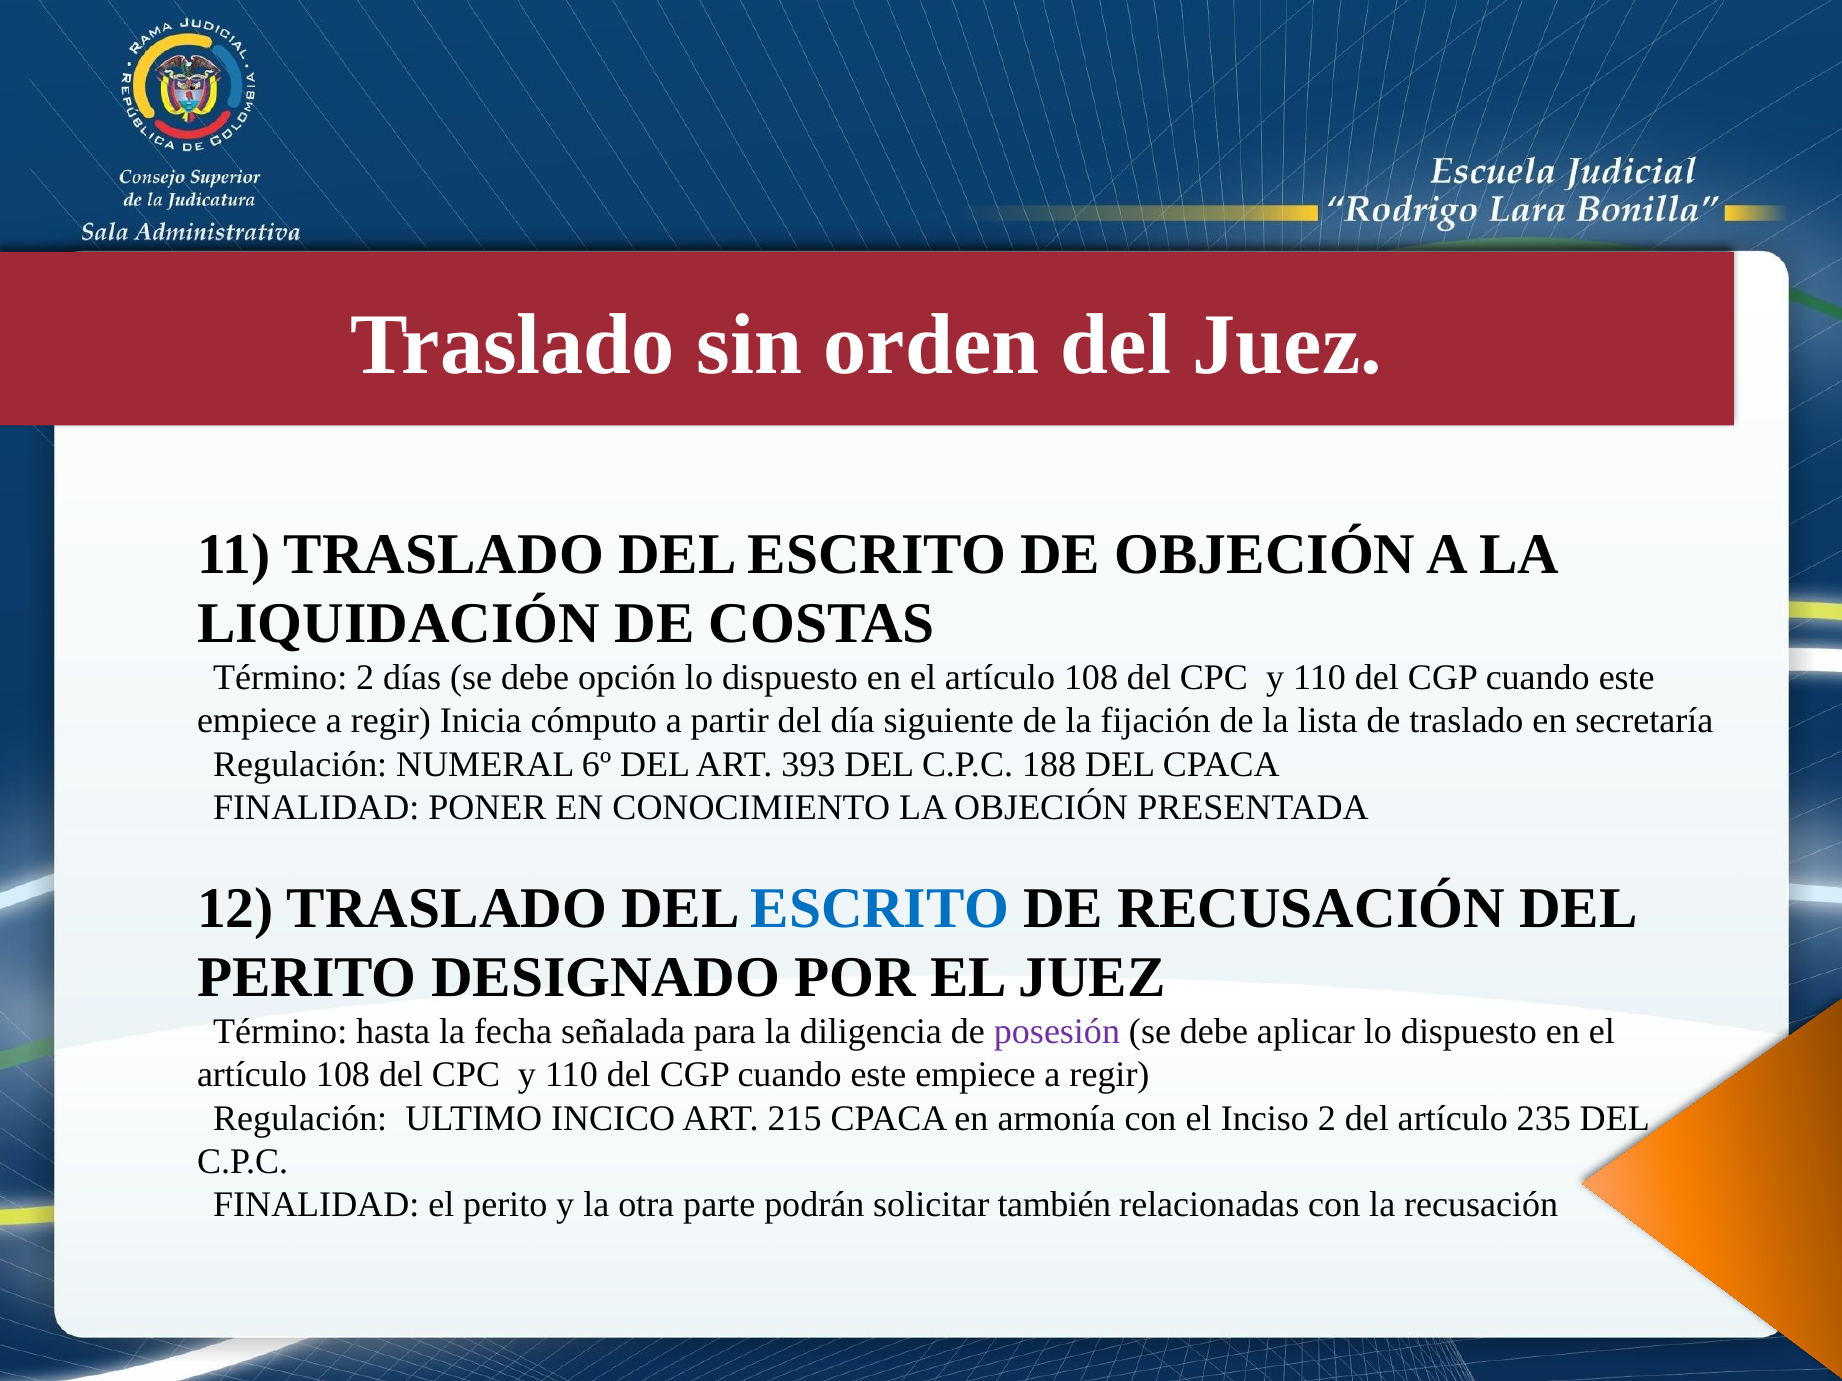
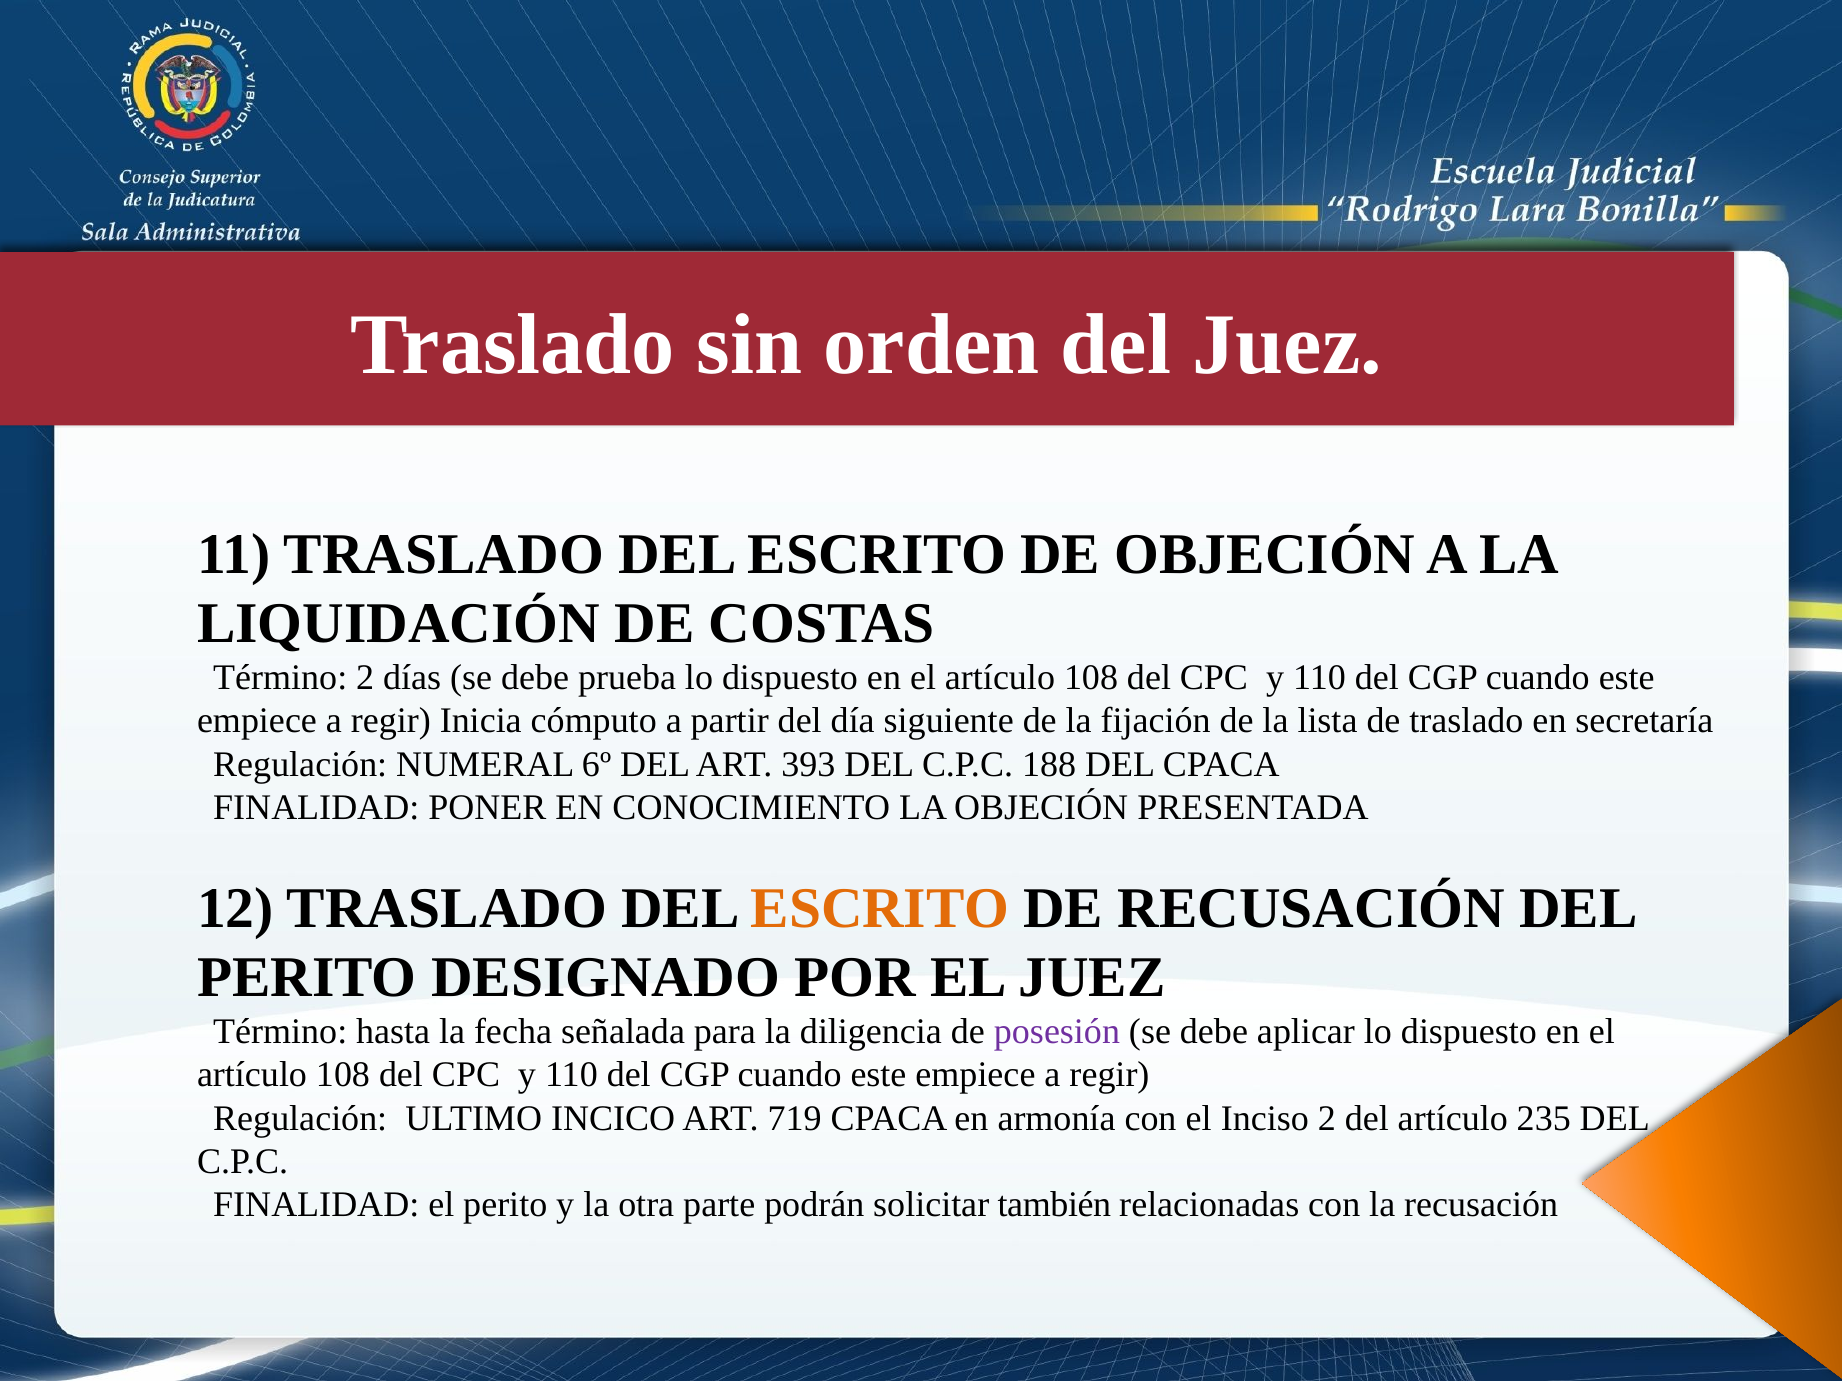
opción: opción -> prueba
ESCRITO at (880, 909) colour: blue -> orange
215: 215 -> 719
